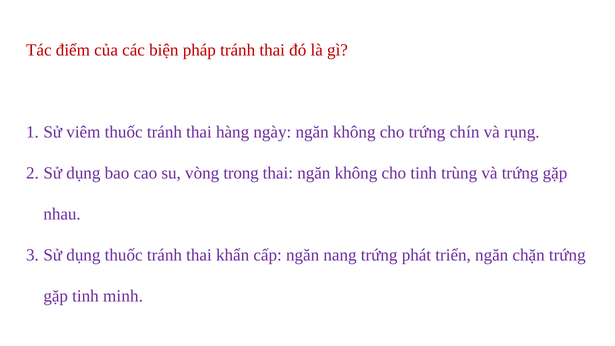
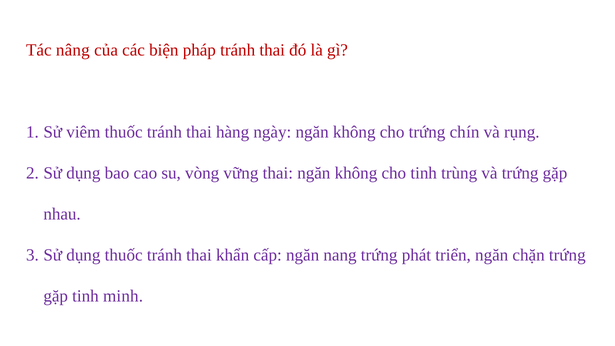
điểm: điểm -> nâng
trong: trong -> vững
